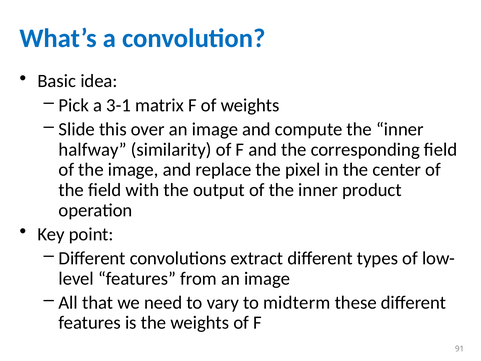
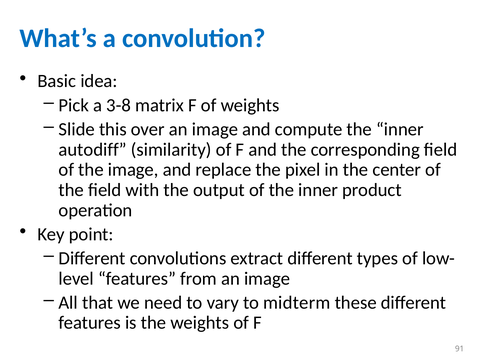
3-1: 3-1 -> 3-8
halfway: halfway -> autodiff
